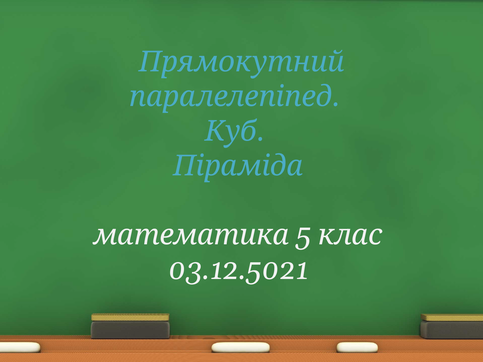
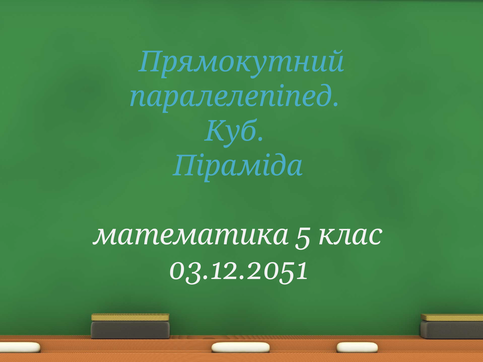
03.12.5021: 03.12.5021 -> 03.12.2051
